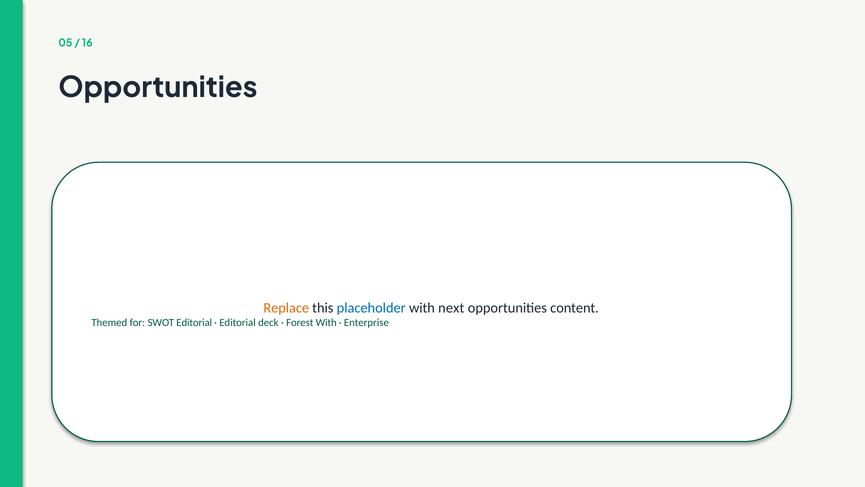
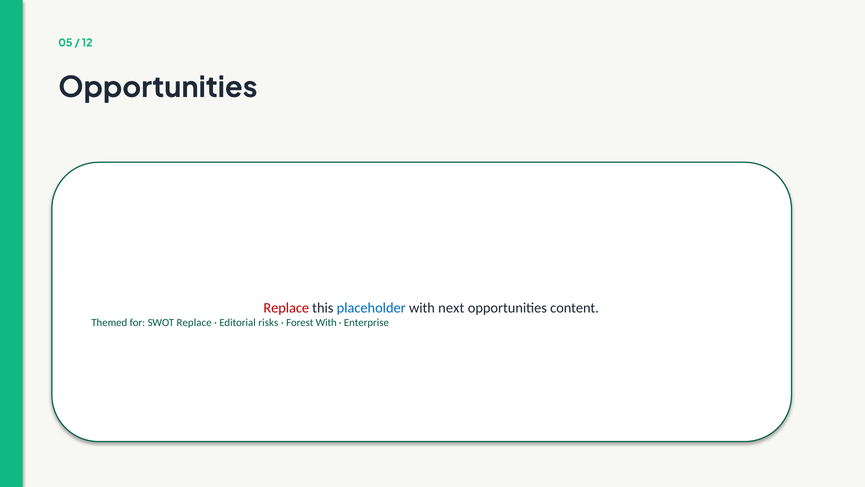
16: 16 -> 12
Replace at (286, 308) colour: orange -> red
SWOT Editorial: Editorial -> Replace
deck: deck -> risks
